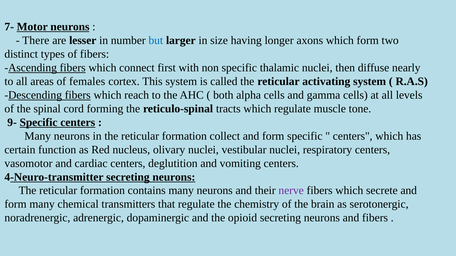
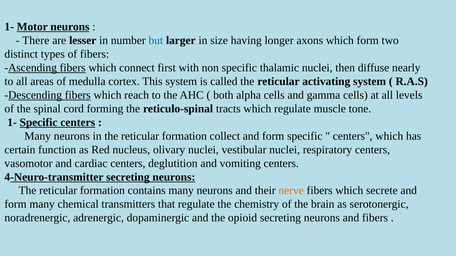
7- at (9, 27): 7- -> 1-
females: females -> medulla
9- at (12, 123): 9- -> 1-
nerve colour: purple -> orange
